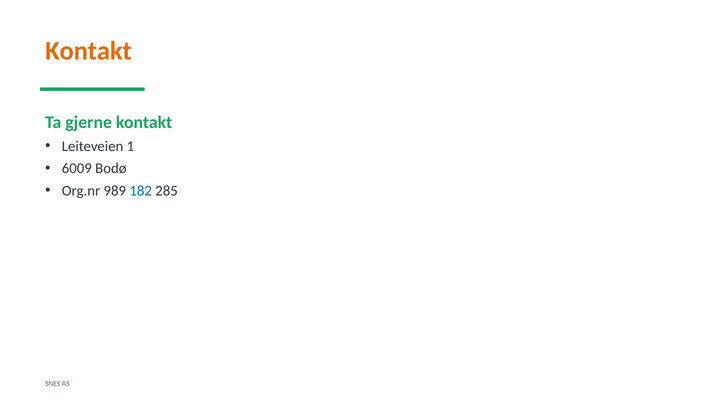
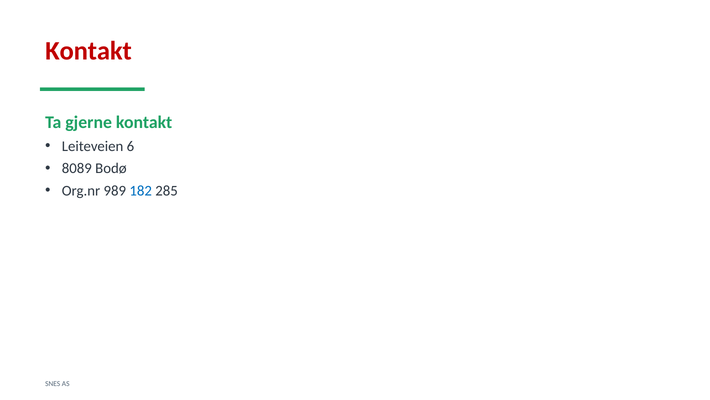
Kontakt at (88, 51) colour: orange -> red
1: 1 -> 6
6009: 6009 -> 8089
